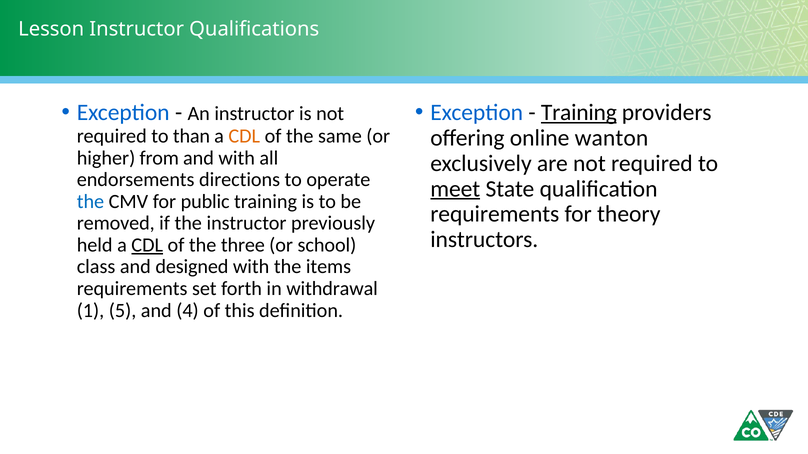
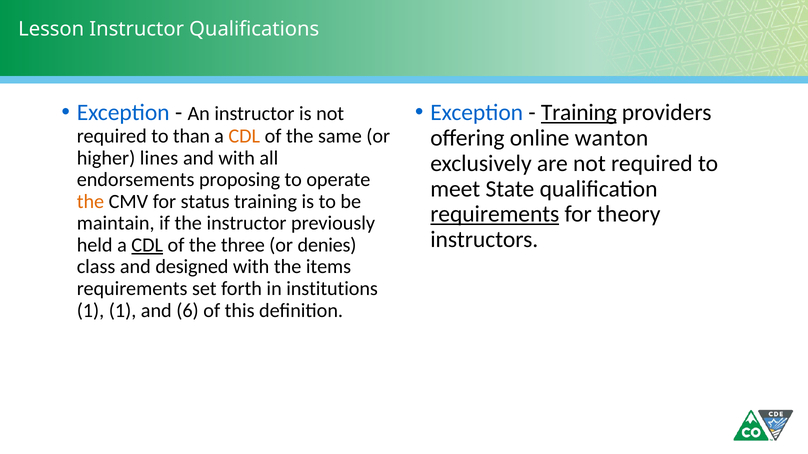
from: from -> lines
directions: directions -> proposing
meet underline: present -> none
the at (90, 202) colour: blue -> orange
public: public -> status
requirements at (495, 214) underline: none -> present
removed: removed -> maintain
school: school -> denies
withdrawal: withdrawal -> institutions
1 5: 5 -> 1
4: 4 -> 6
